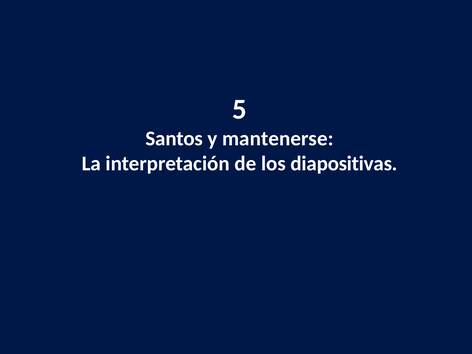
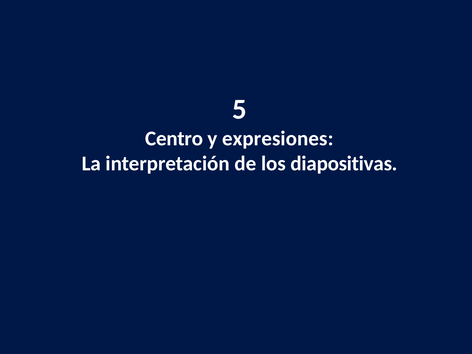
Santos: Santos -> Centro
mantenerse: mantenerse -> expresiones
